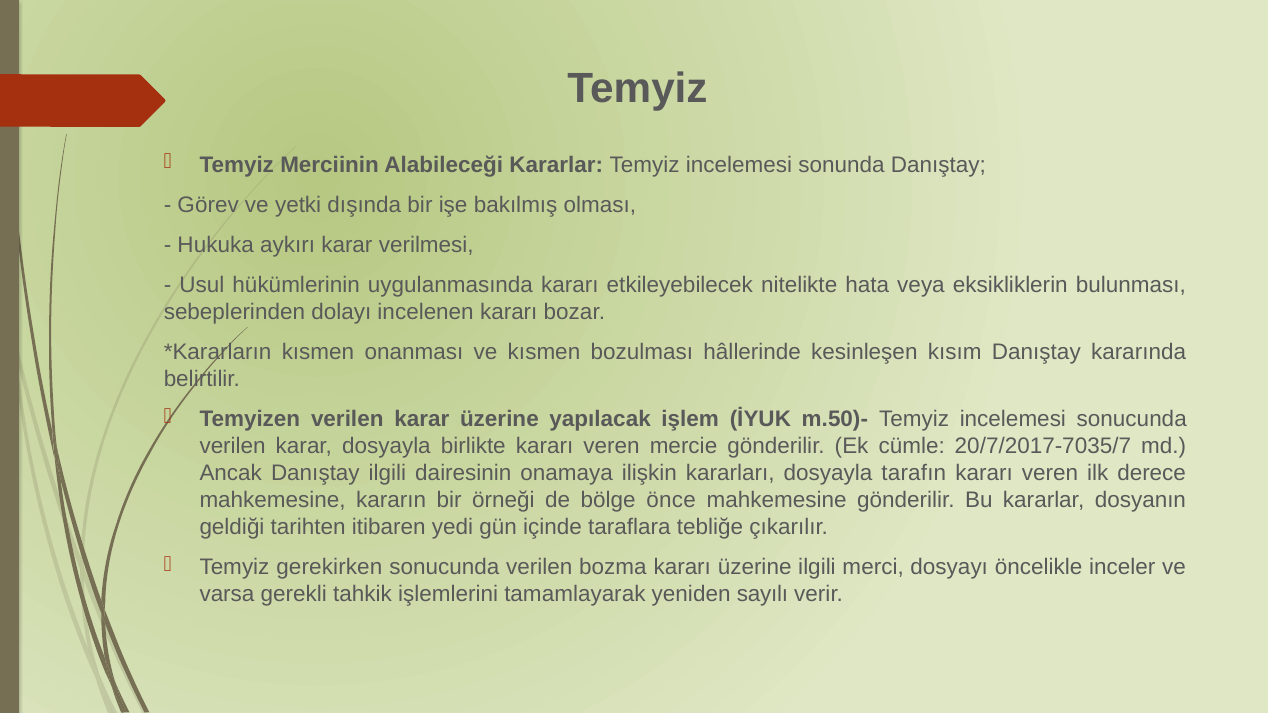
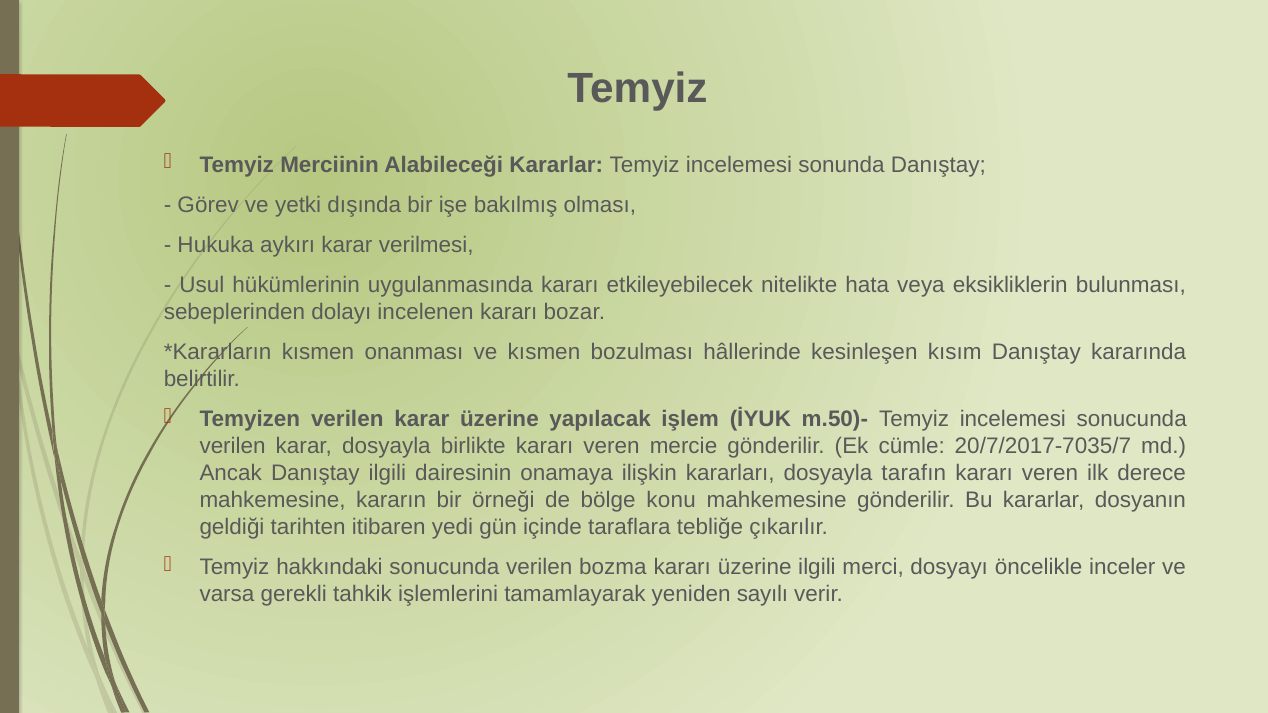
önce: önce -> konu
gerekirken: gerekirken -> hakkındaki
